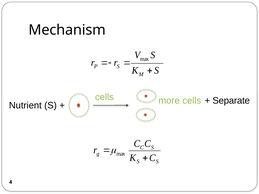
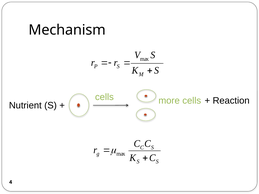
Separate: Separate -> Reaction
